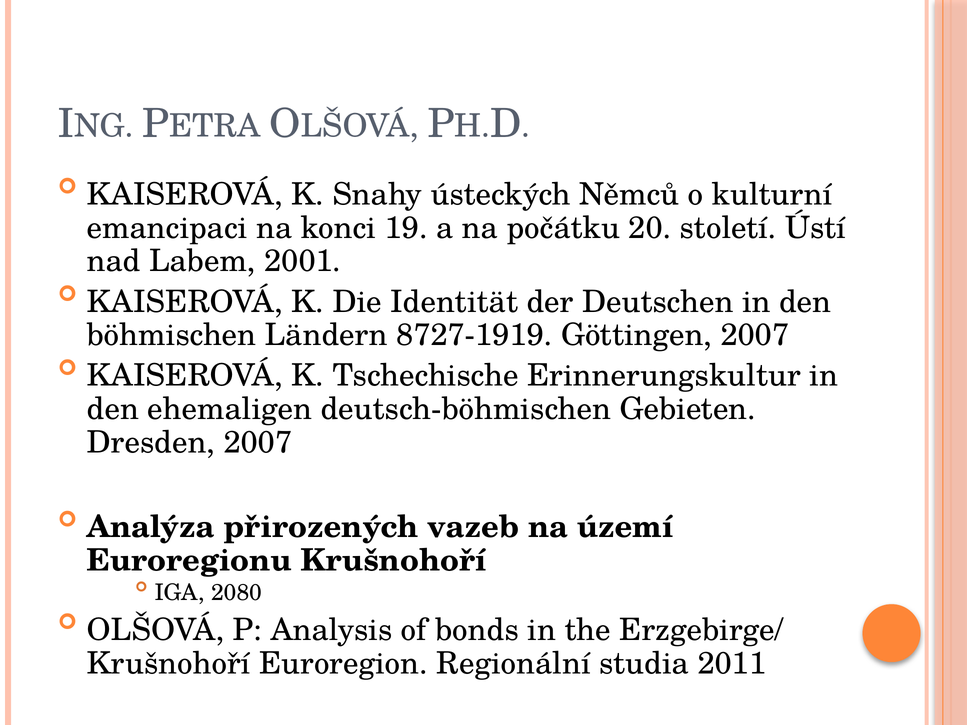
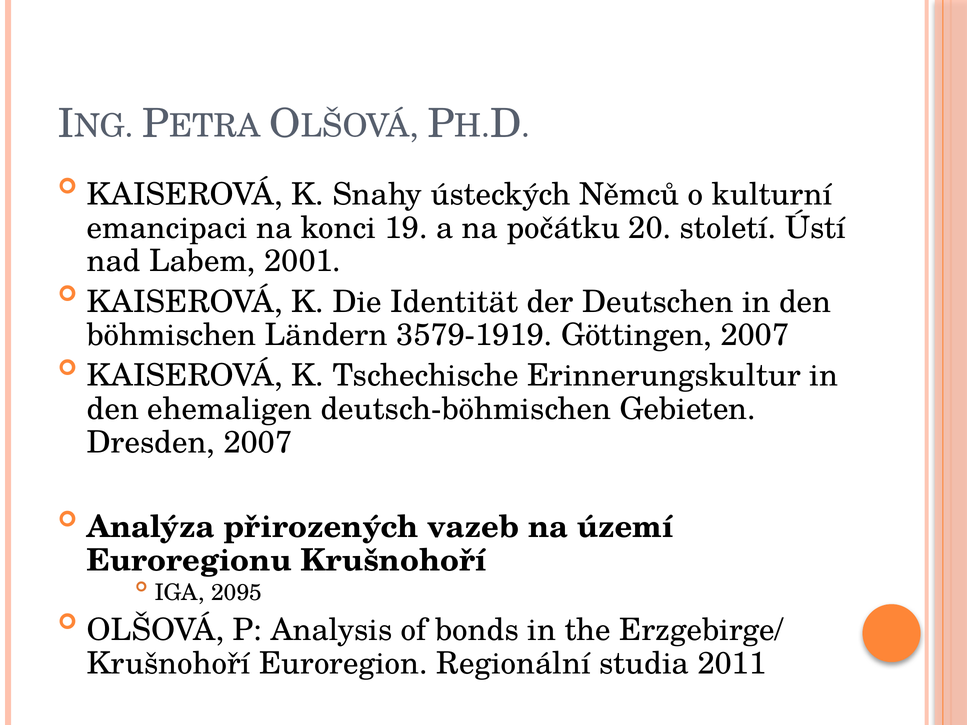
8727-1919: 8727-1919 -> 3579-1919
2080: 2080 -> 2095
